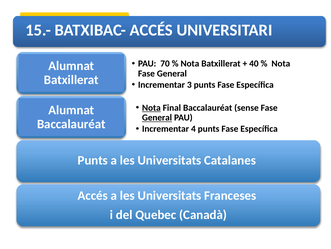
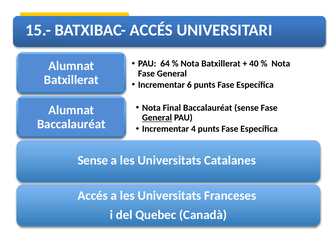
70: 70 -> 64
3: 3 -> 6
Nota at (151, 107) underline: present -> none
Punts at (93, 160): Punts -> Sense
